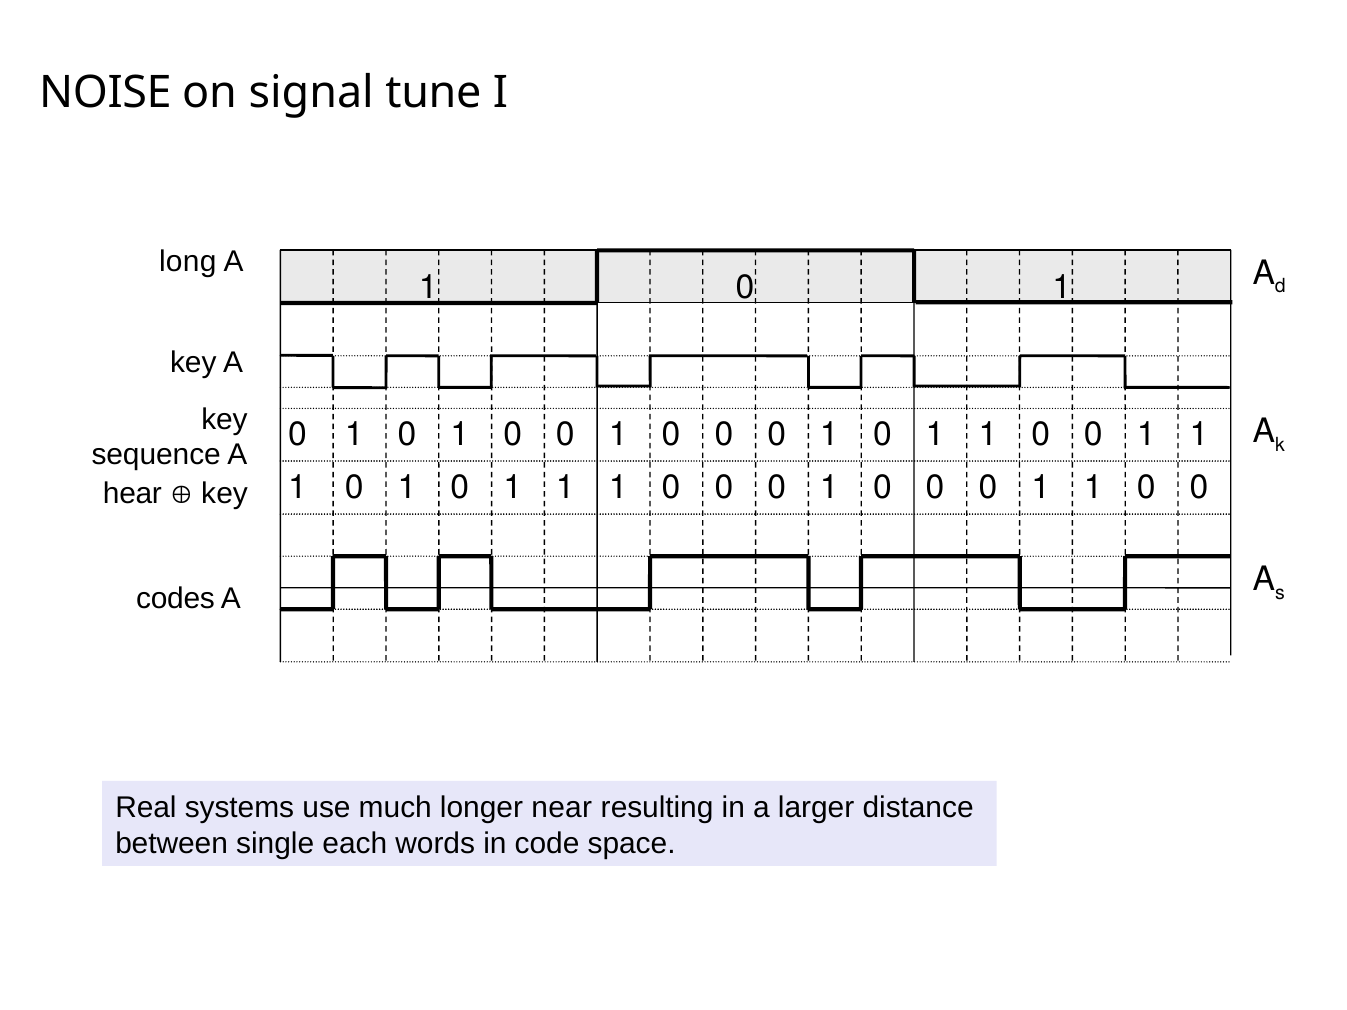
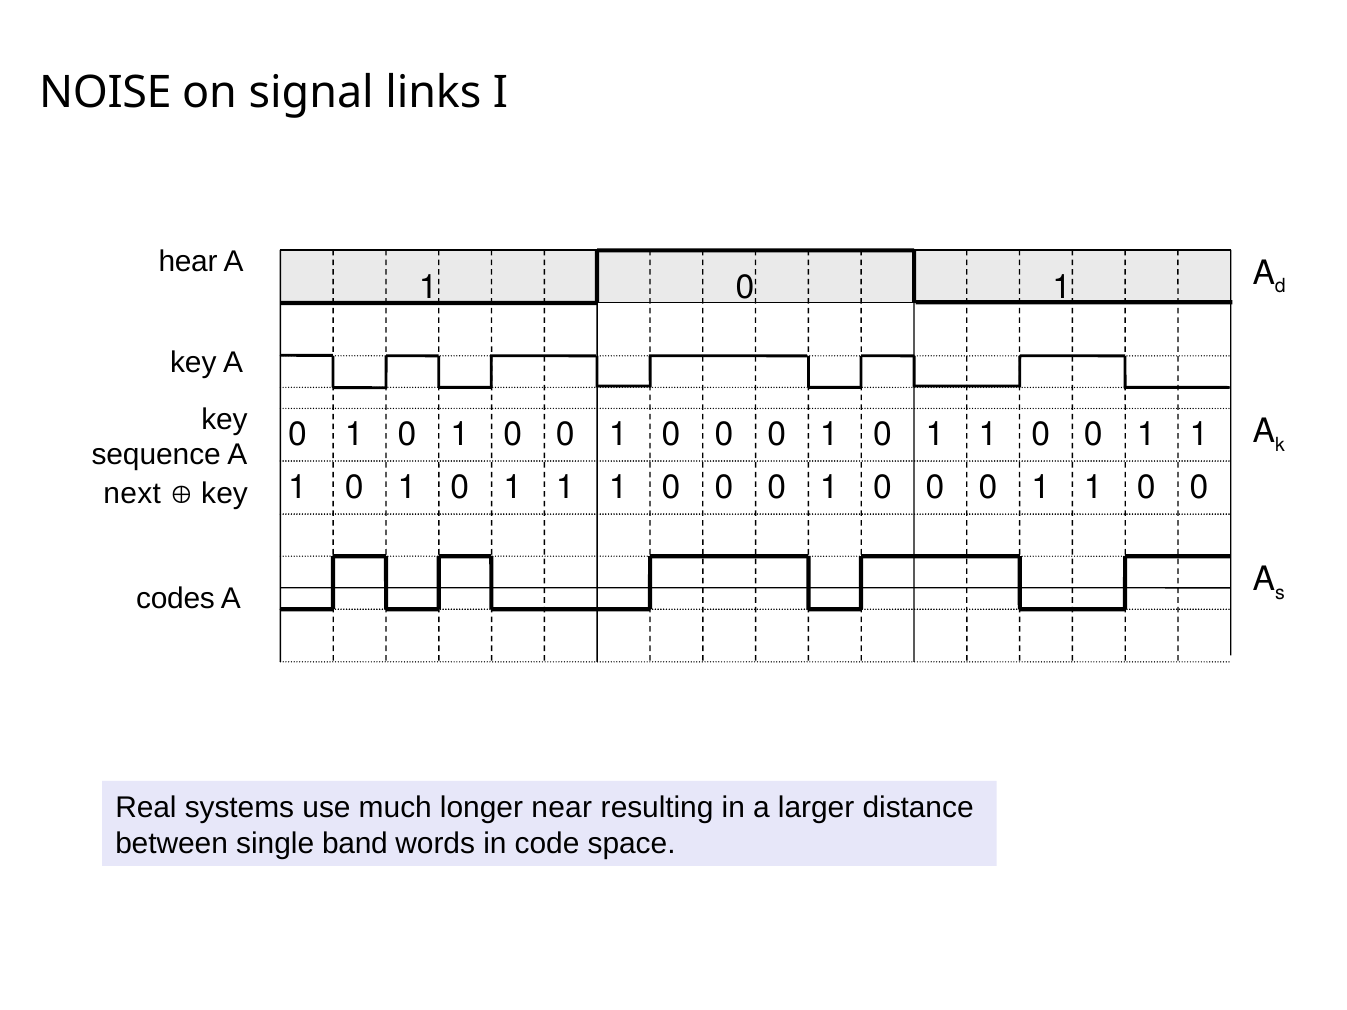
tune: tune -> links
long: long -> hear
hear: hear -> next
each: each -> band
